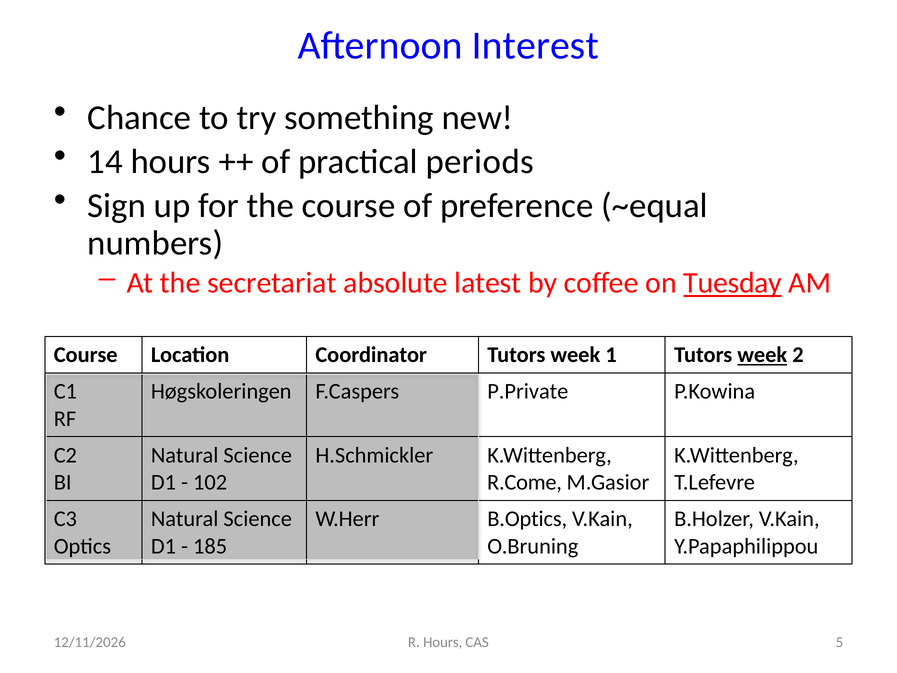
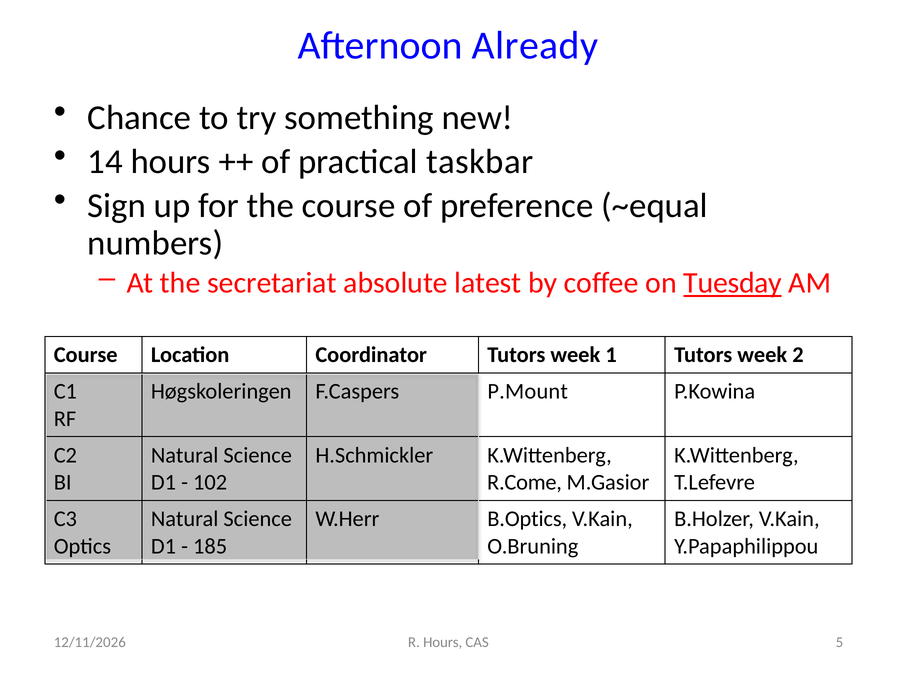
Interest: Interest -> Already
periods: periods -> taskbar
week at (762, 355) underline: present -> none
P.Private: P.Private -> P.Mount
